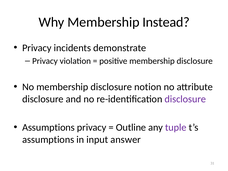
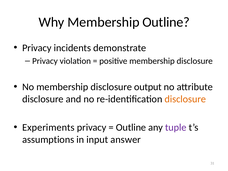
Membership Instead: Instead -> Outline
notion: notion -> output
disclosure at (185, 99) colour: purple -> orange
Assumptions at (48, 127): Assumptions -> Experiments
